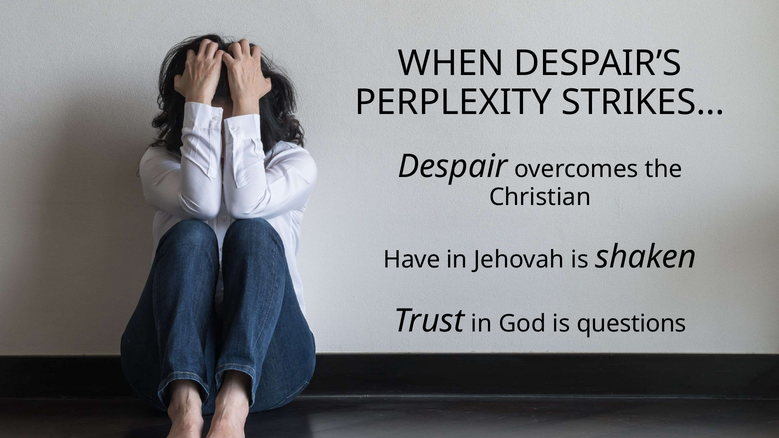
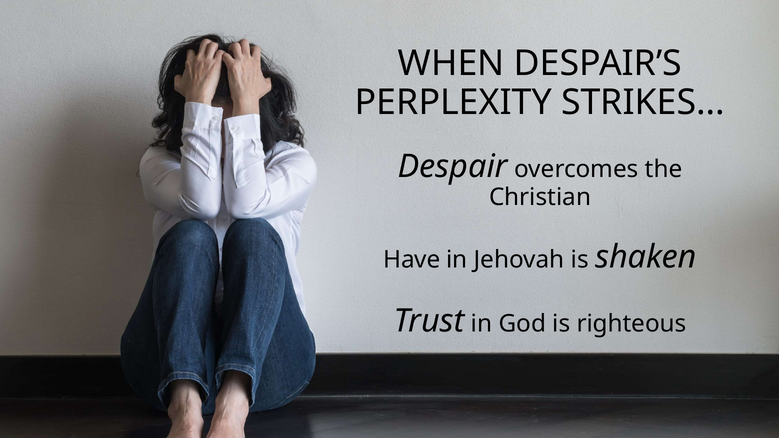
questions: questions -> righteous
